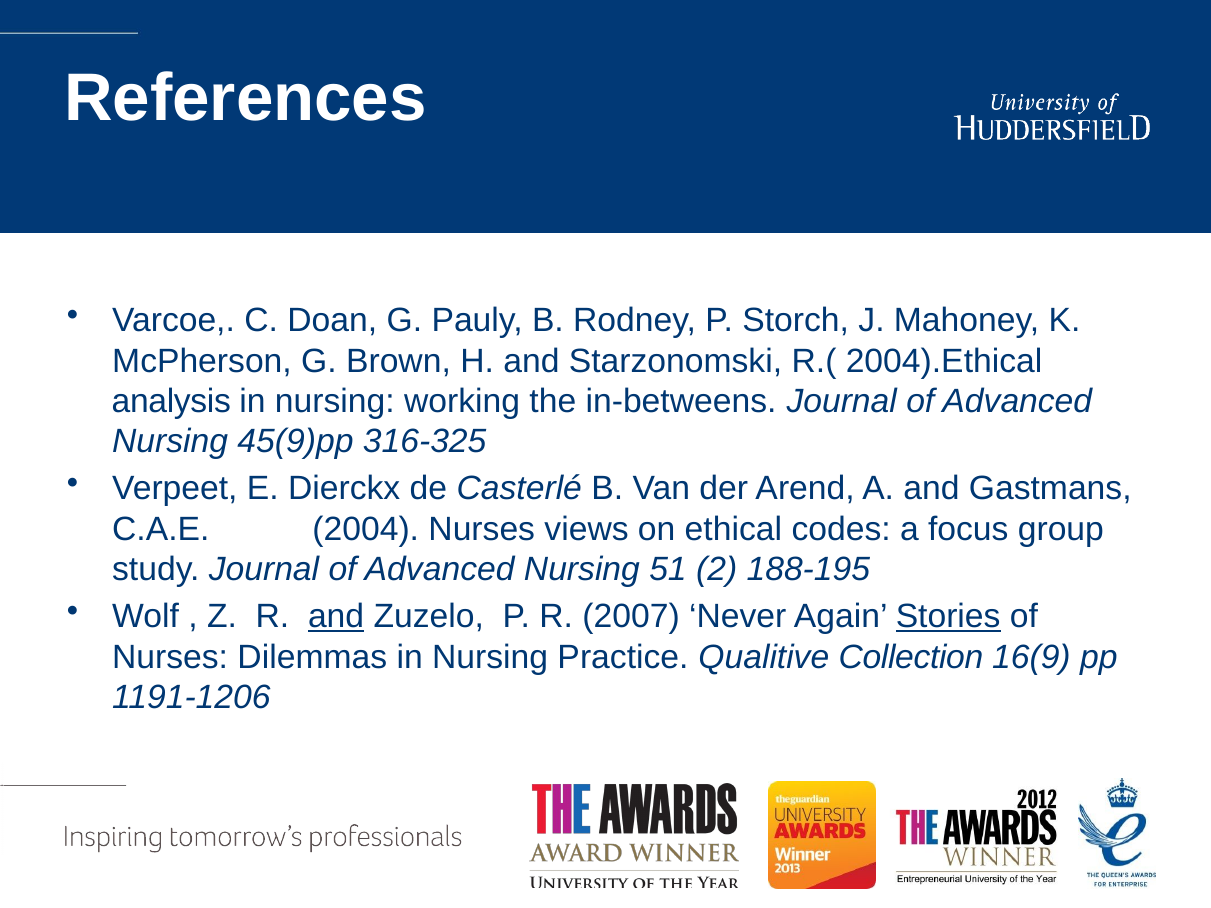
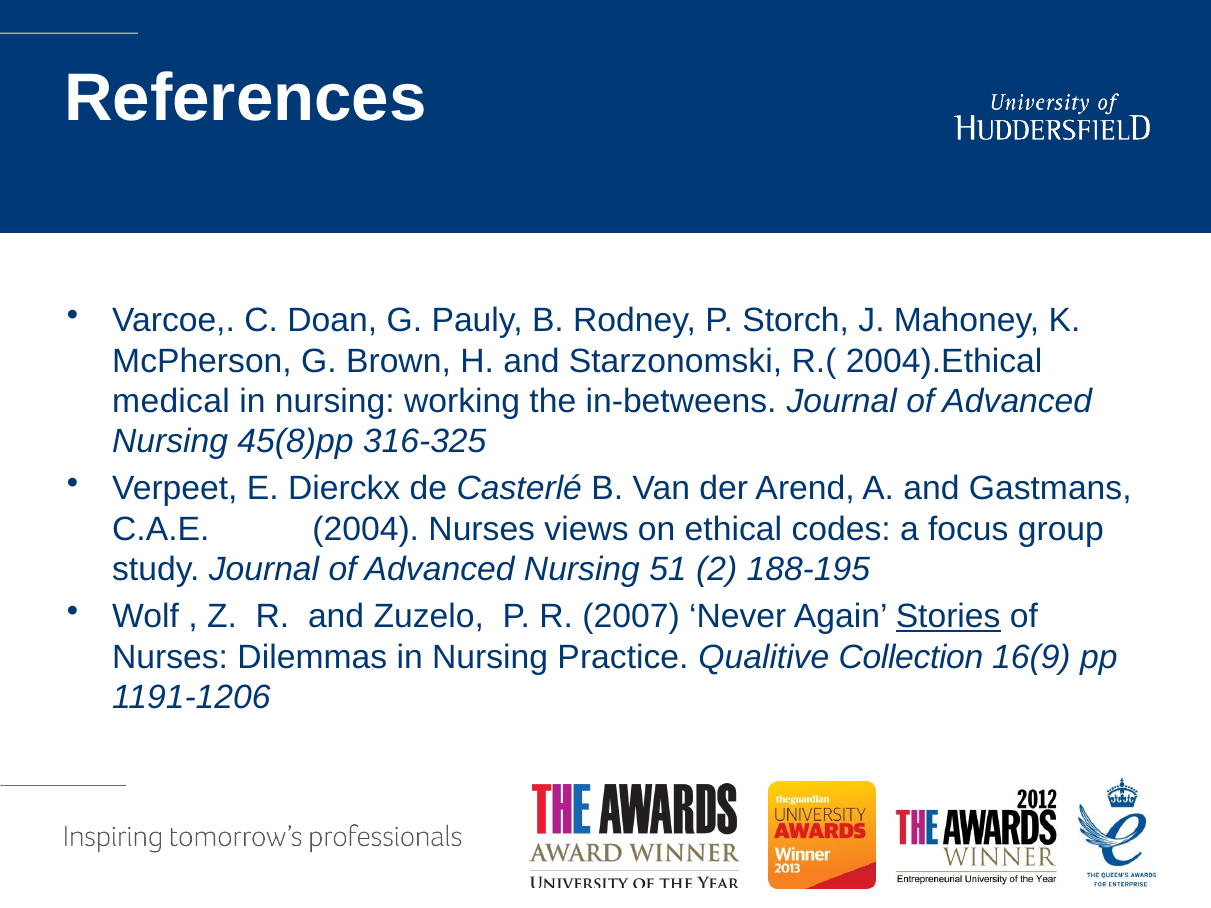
analysis: analysis -> medical
45(9)pp: 45(9)pp -> 45(8)pp
and at (336, 617) underline: present -> none
